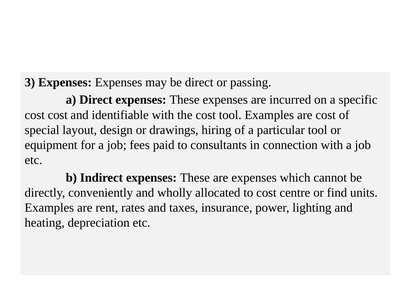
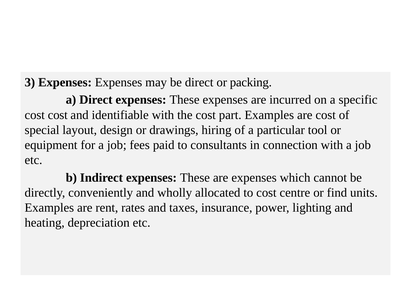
passing: passing -> packing
cost tool: tool -> part
